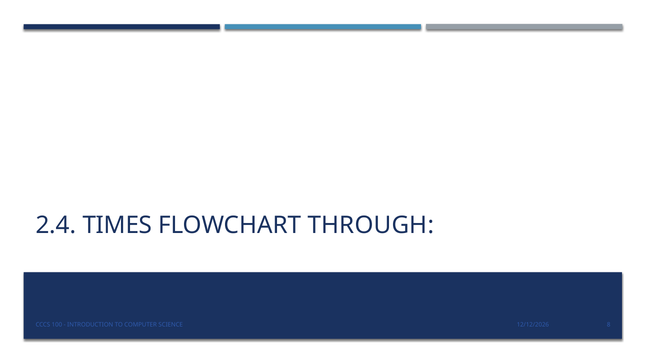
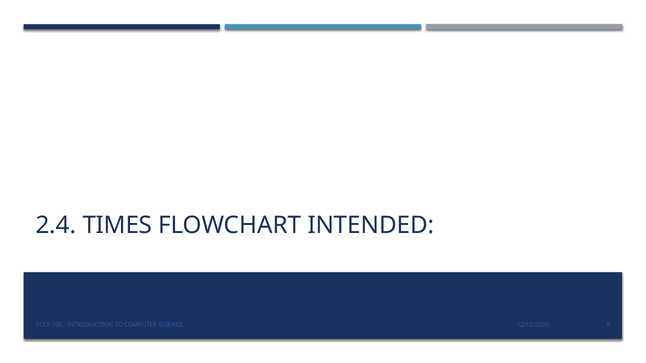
THROUGH: THROUGH -> INTENDED
